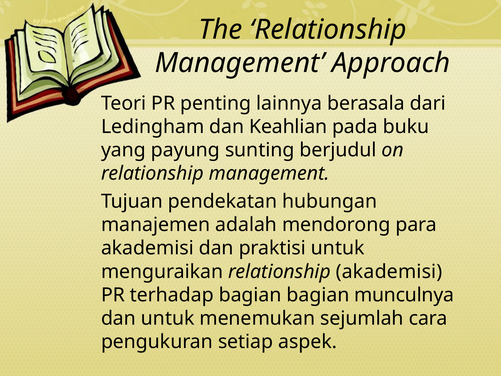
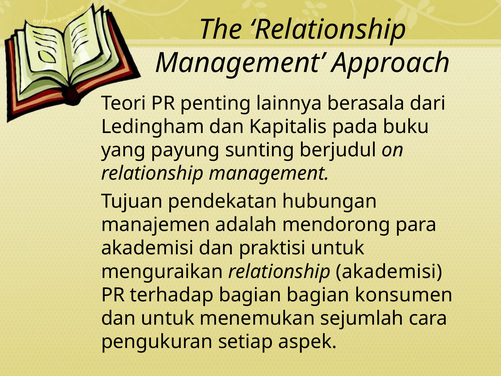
Keahlian: Keahlian -> Kapitalis
munculnya: munculnya -> konsumen
